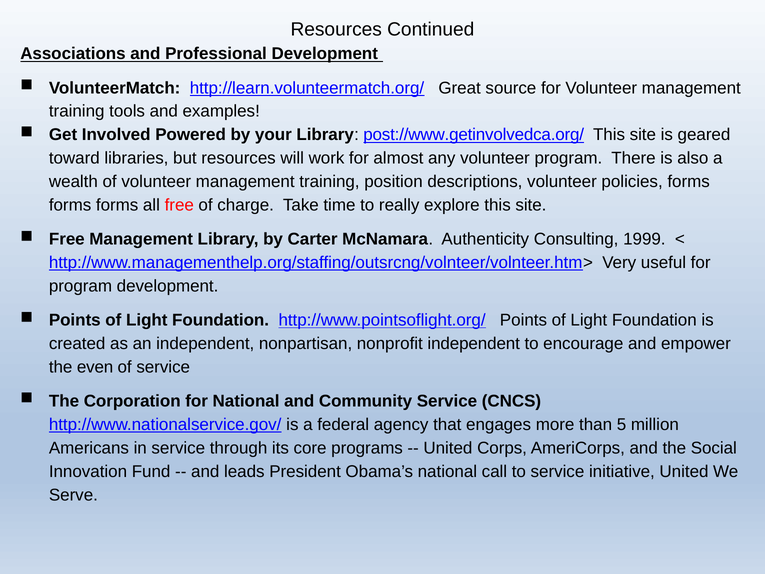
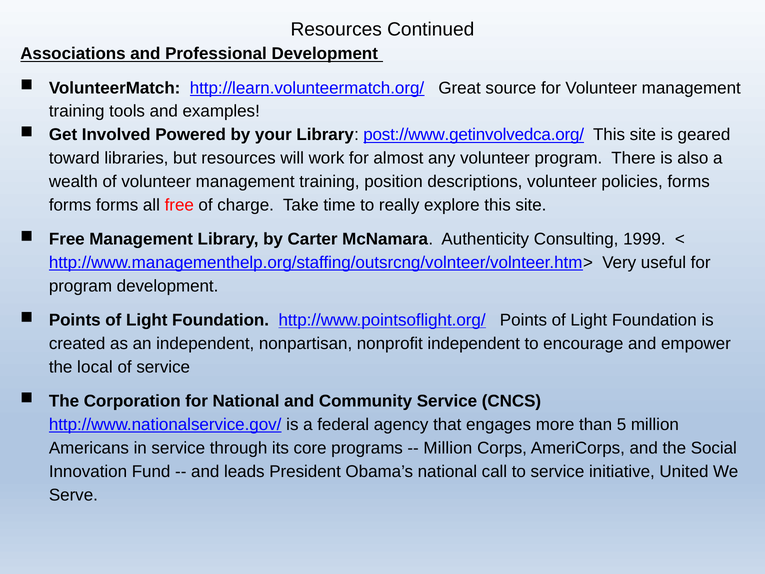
even: even -> local
United at (448, 448): United -> Million
